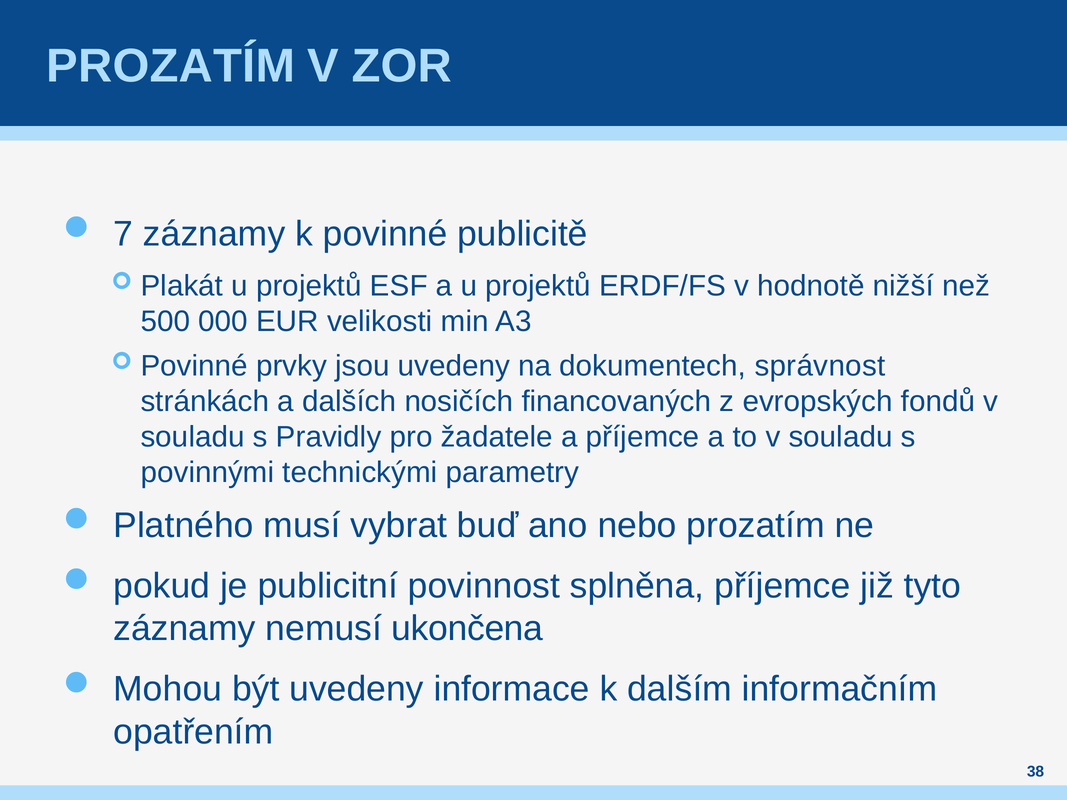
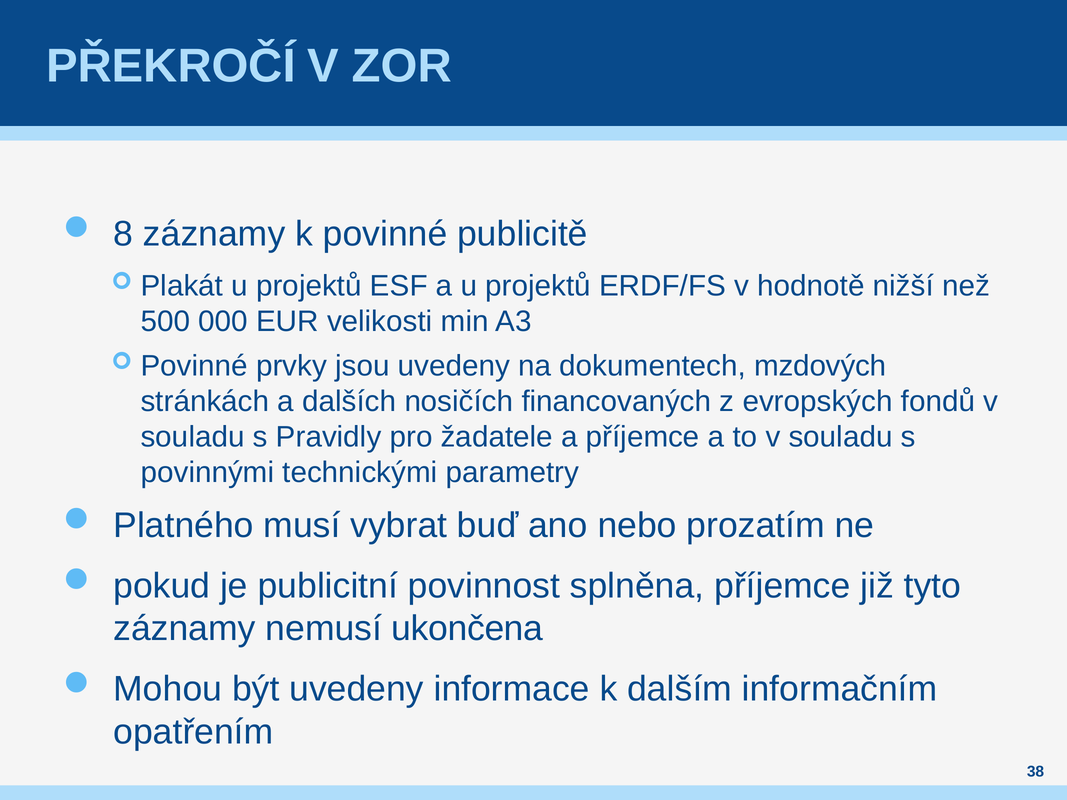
PROZATÍM at (171, 66): PROZATÍM -> PŘEKROČÍ
7: 7 -> 8
správnost: správnost -> mzdových
